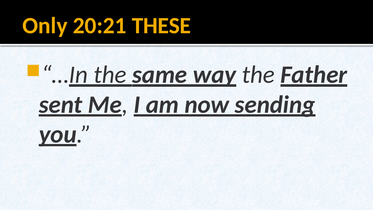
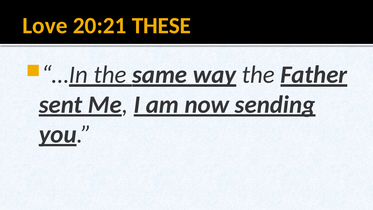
Only: Only -> Love
